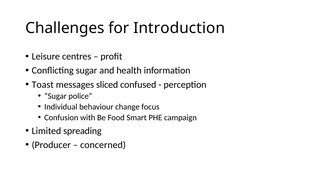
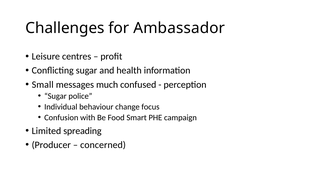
Introduction: Introduction -> Ambassador
Toast: Toast -> Small
sliced: sliced -> much
